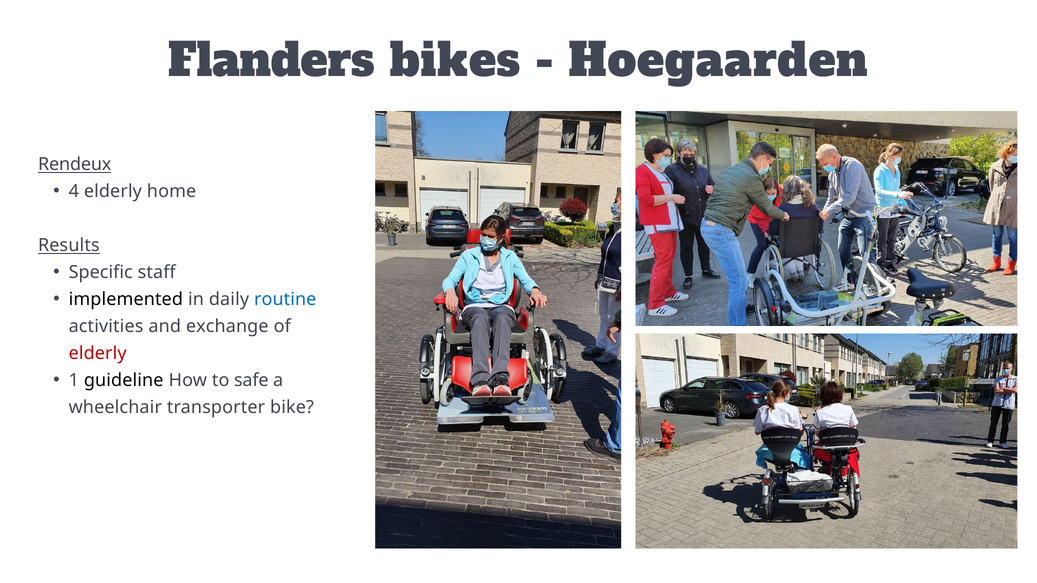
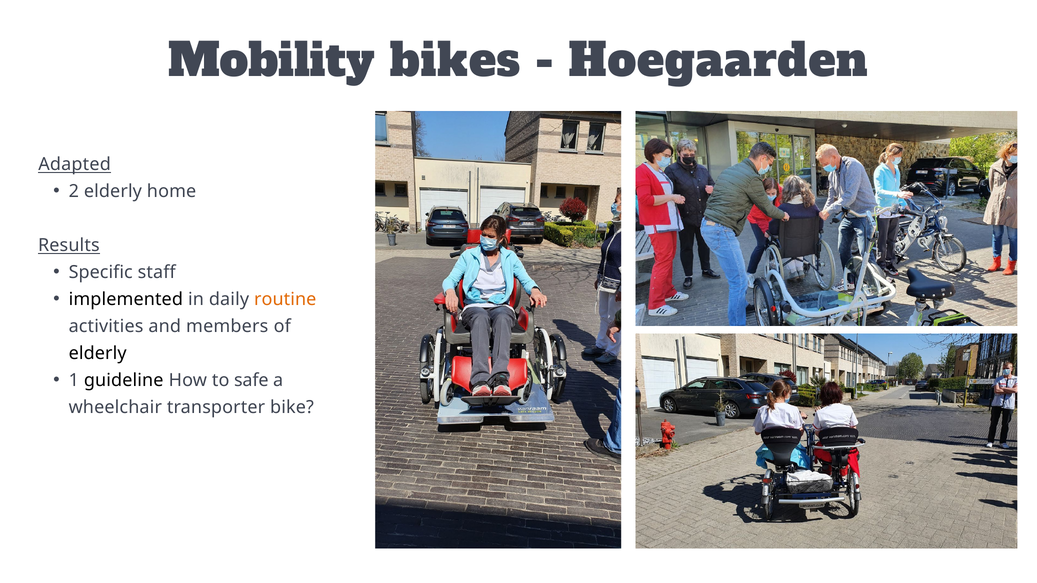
Flanders: Flanders -> Mobility
Rendeux: Rendeux -> Adapted
4: 4 -> 2
routine colour: blue -> orange
exchange: exchange -> members
elderly at (98, 353) colour: red -> black
